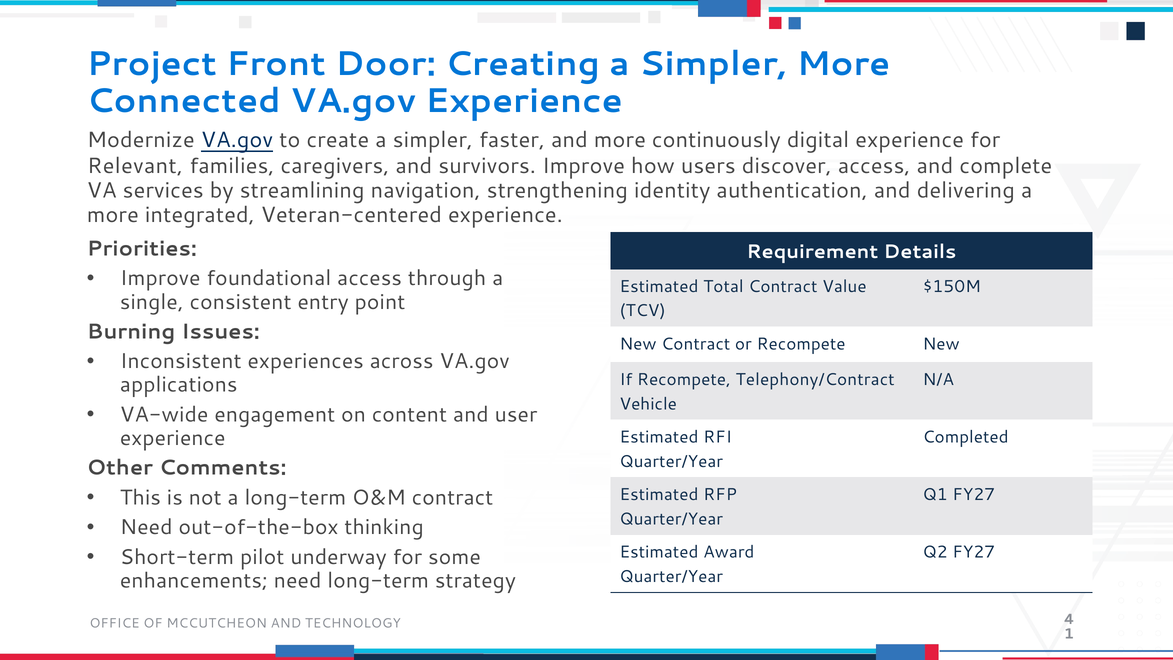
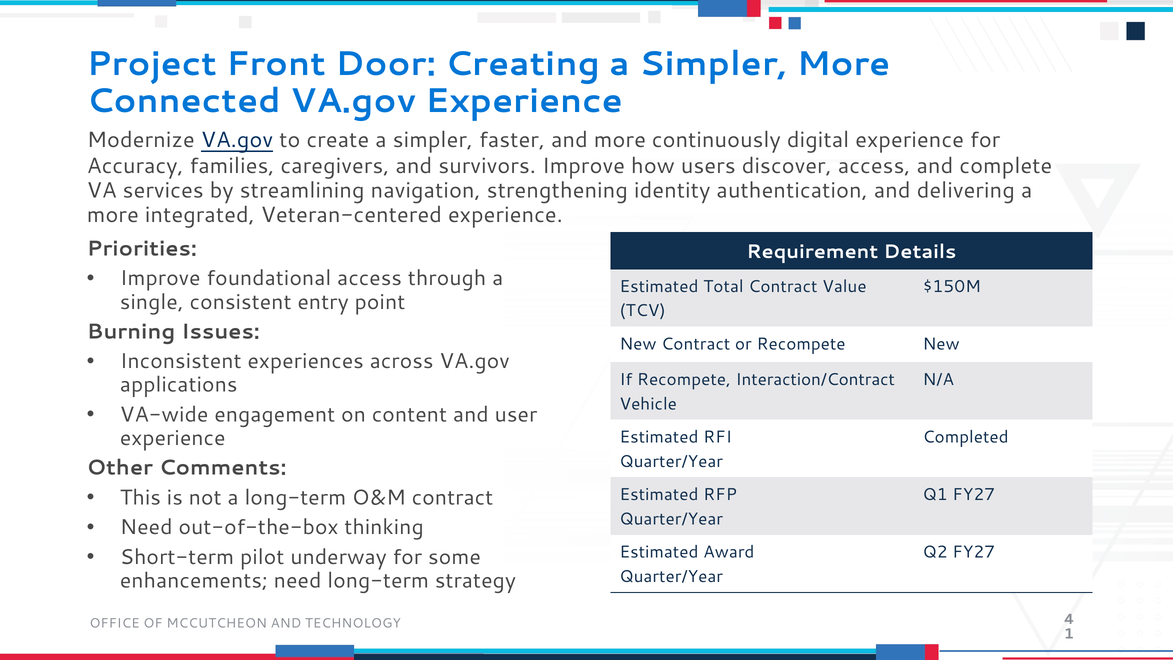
Relevant: Relevant -> Accuracy
Telephony/Contract: Telephony/Contract -> Interaction/Contract
